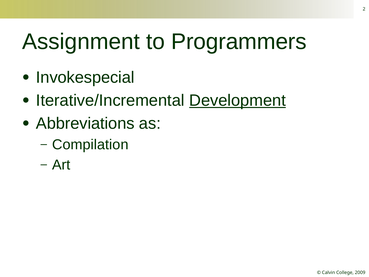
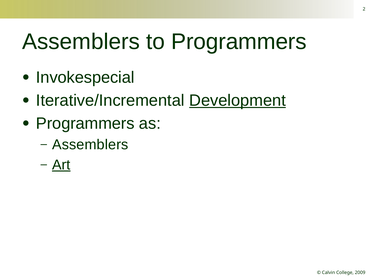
Assignment at (81, 42): Assignment -> Assemblers
Abbreviations at (85, 123): Abbreviations -> Programmers
Compilation at (90, 145): Compilation -> Assemblers
Art underline: none -> present
